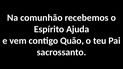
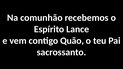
Ajuda: Ajuda -> Lance
